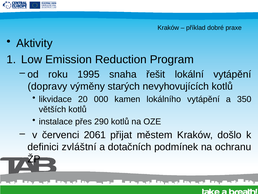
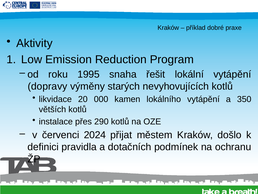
2061: 2061 -> 2024
zvláštní: zvláštní -> pravidla
